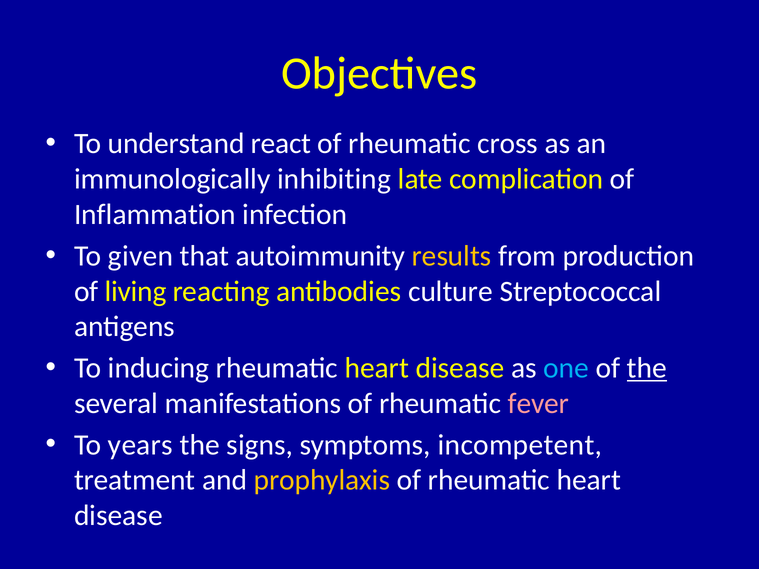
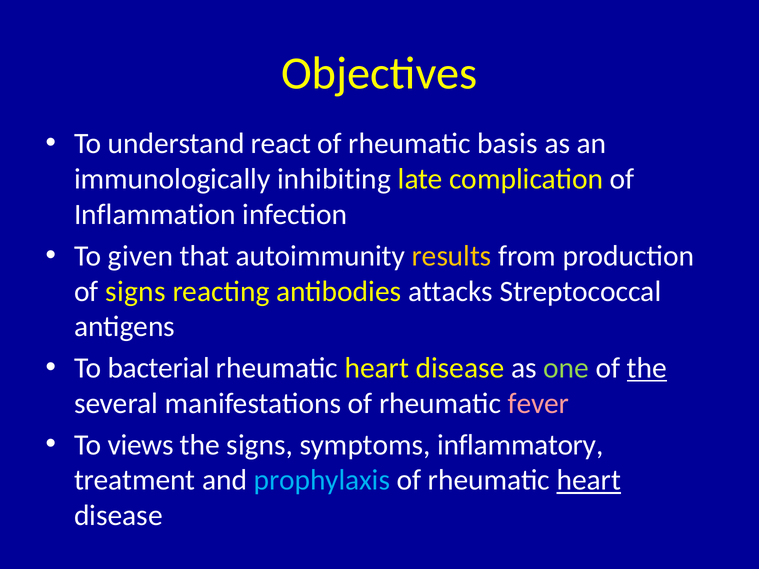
cross: cross -> basis
of living: living -> signs
culture: culture -> attacks
inducing: inducing -> bacterial
one colour: light blue -> light green
years: years -> views
incompetent: incompetent -> inflammatory
prophylaxis colour: yellow -> light blue
heart at (589, 480) underline: none -> present
